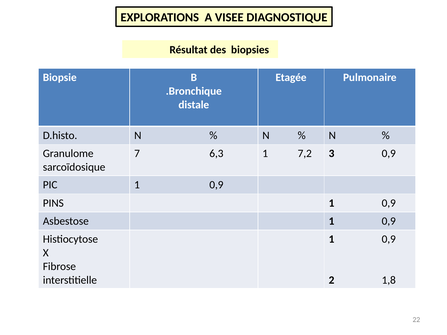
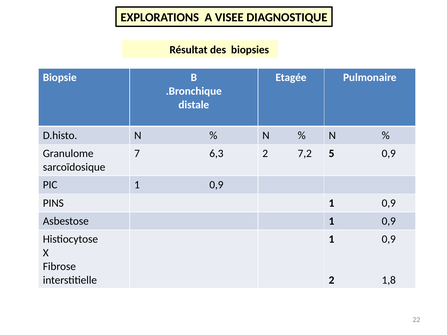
6,3 1: 1 -> 2
3: 3 -> 5
